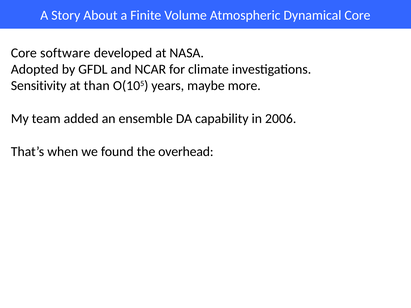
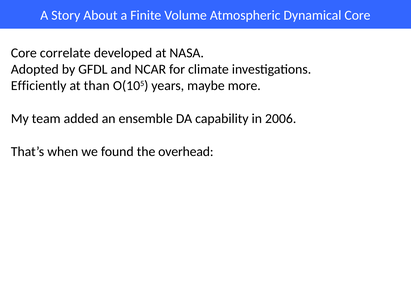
software: software -> correlate
Sensitivity: Sensitivity -> Efficiently
